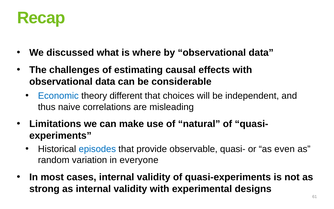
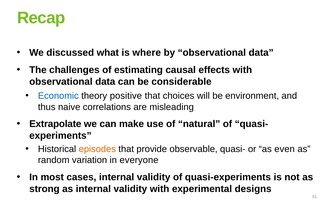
different: different -> positive
independent: independent -> environment
Limitations: Limitations -> Extrapolate
episodes colour: blue -> orange
